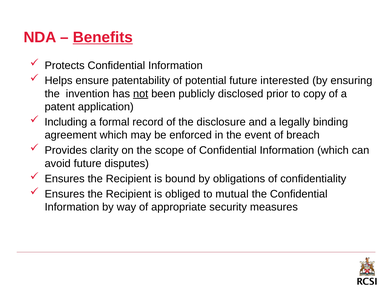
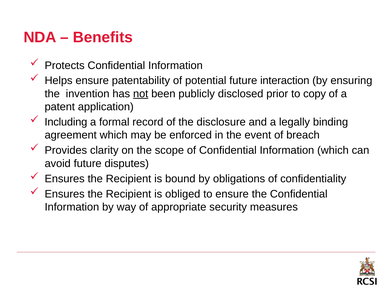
Benefits underline: present -> none
interested: interested -> interaction
to mutual: mutual -> ensure
